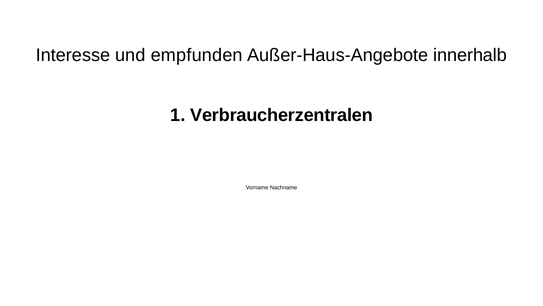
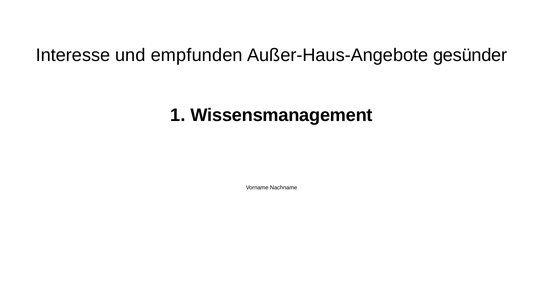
innerhalb: innerhalb -> gesünder
Verbraucherzentralen: Verbraucherzentralen -> Wissensmanagement
